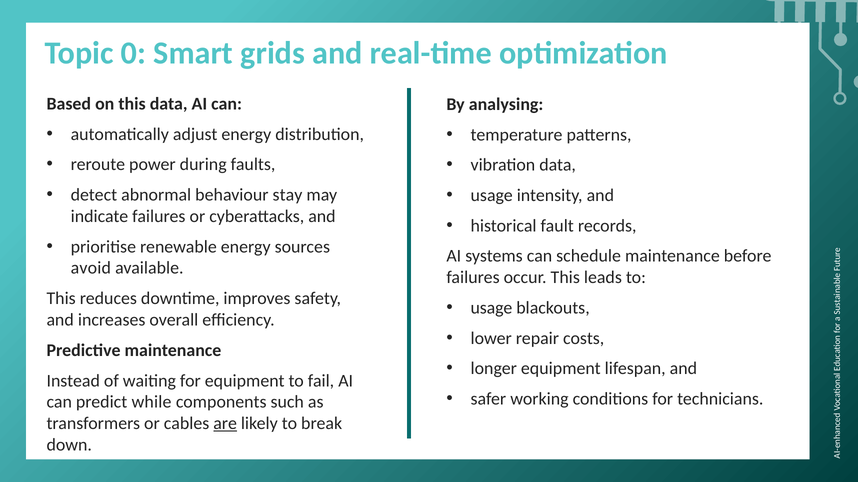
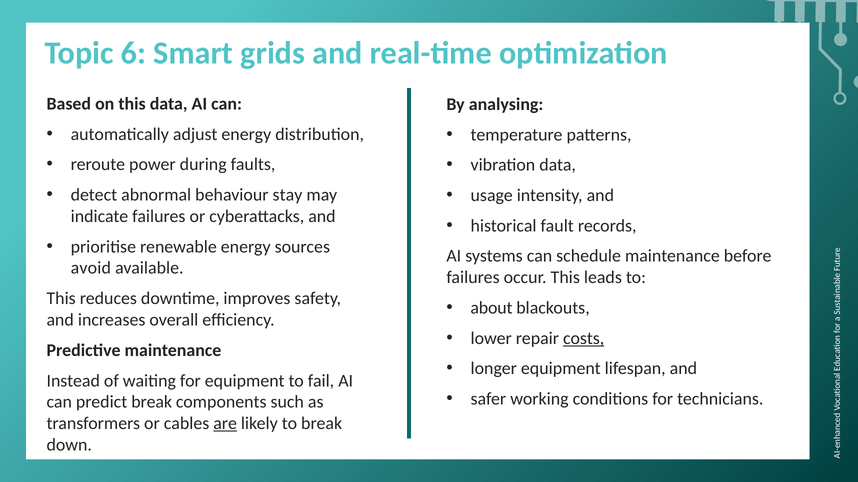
0: 0 -> 6
usage at (491, 308): usage -> about
costs underline: none -> present
predict while: while -> break
